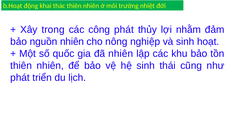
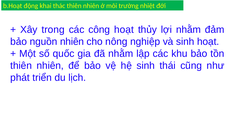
công phát: phát -> hoạt
đã nhiên: nhiên -> nhằm
